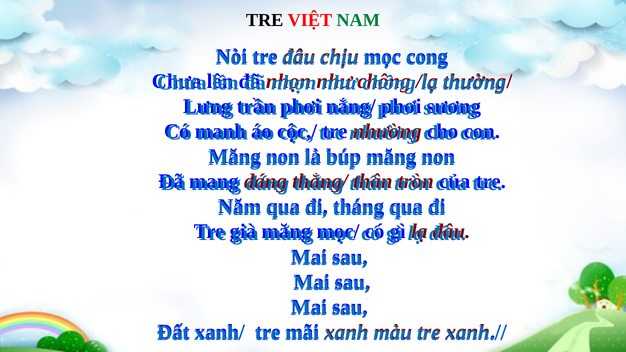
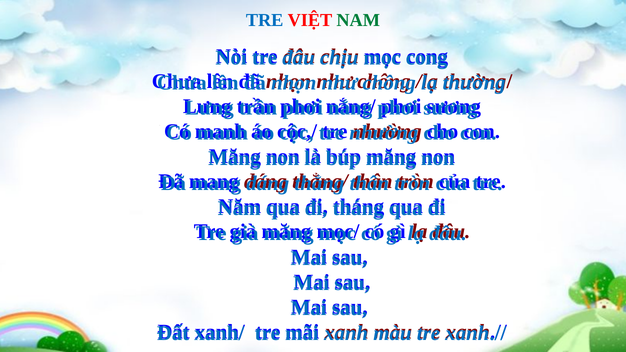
TRE at (265, 20) colour: black -> blue
